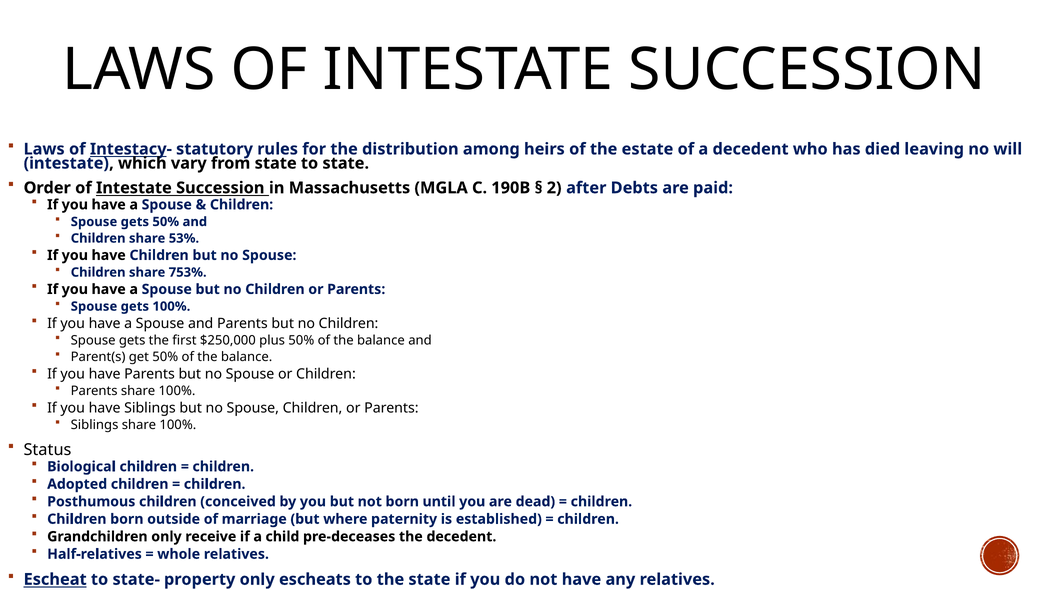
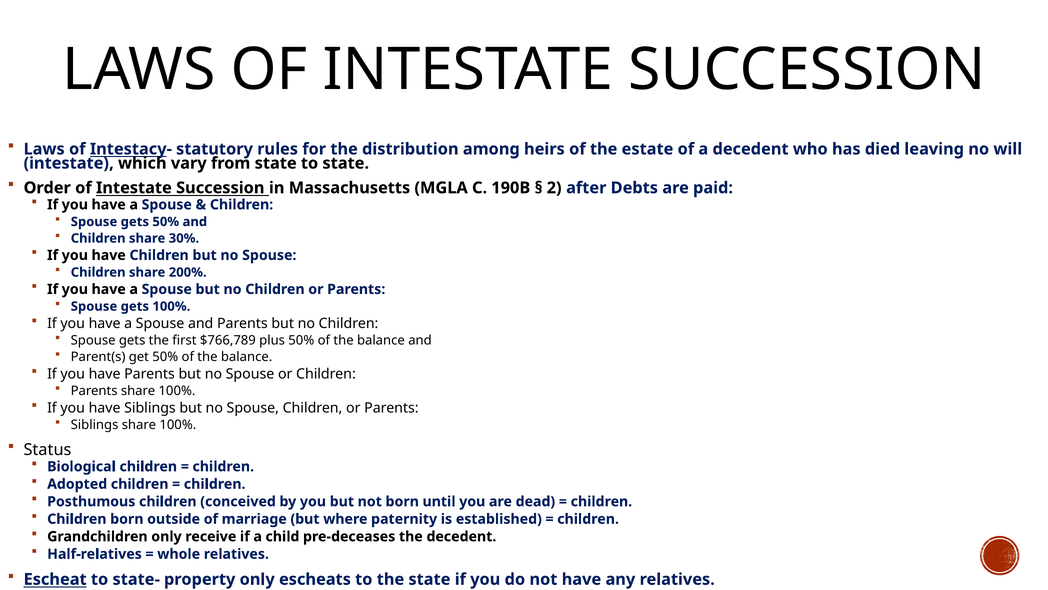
53%: 53% -> 30%
753%: 753% -> 200%
$250,000: $250,000 -> $766,789
